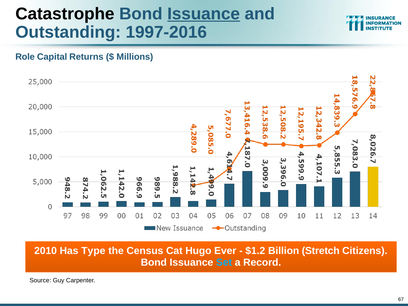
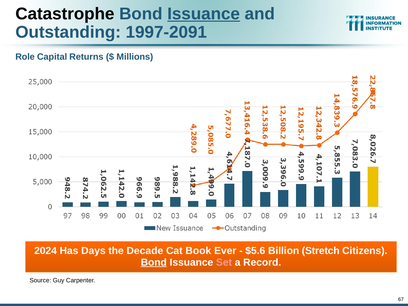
1997-2016: 1997-2016 -> 1997-2091
2010: 2010 -> 2024
Type: Type -> Days
Census: Census -> Decade
Hugo: Hugo -> Book
$1.2: $1.2 -> $5.6
Bond at (154, 262) underline: none -> present
Set colour: light blue -> pink
